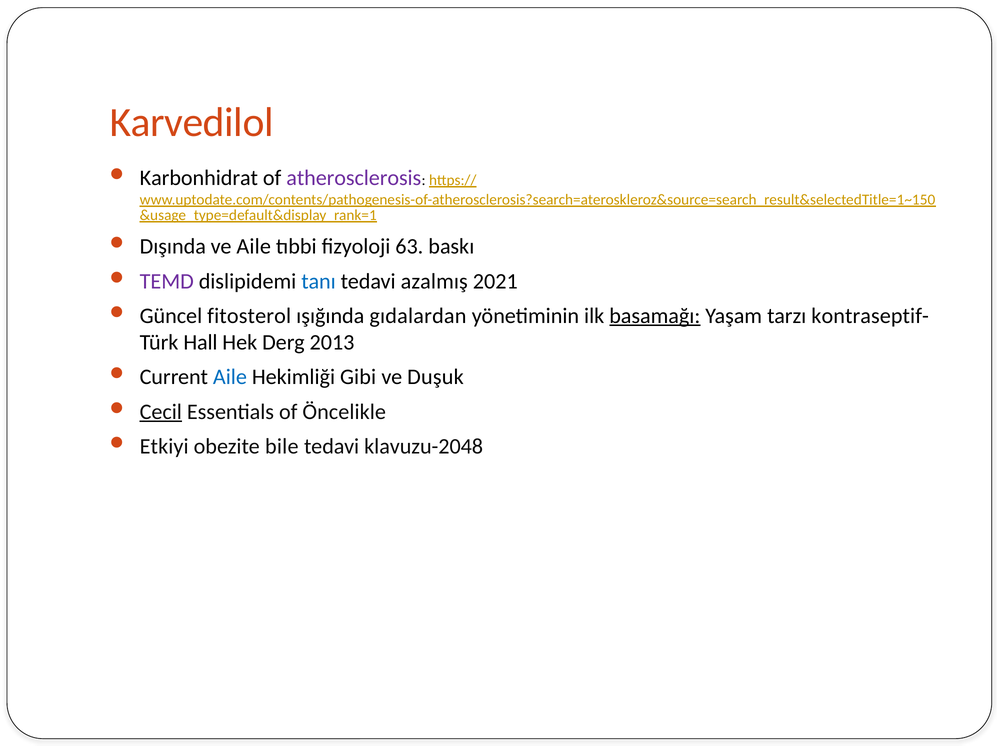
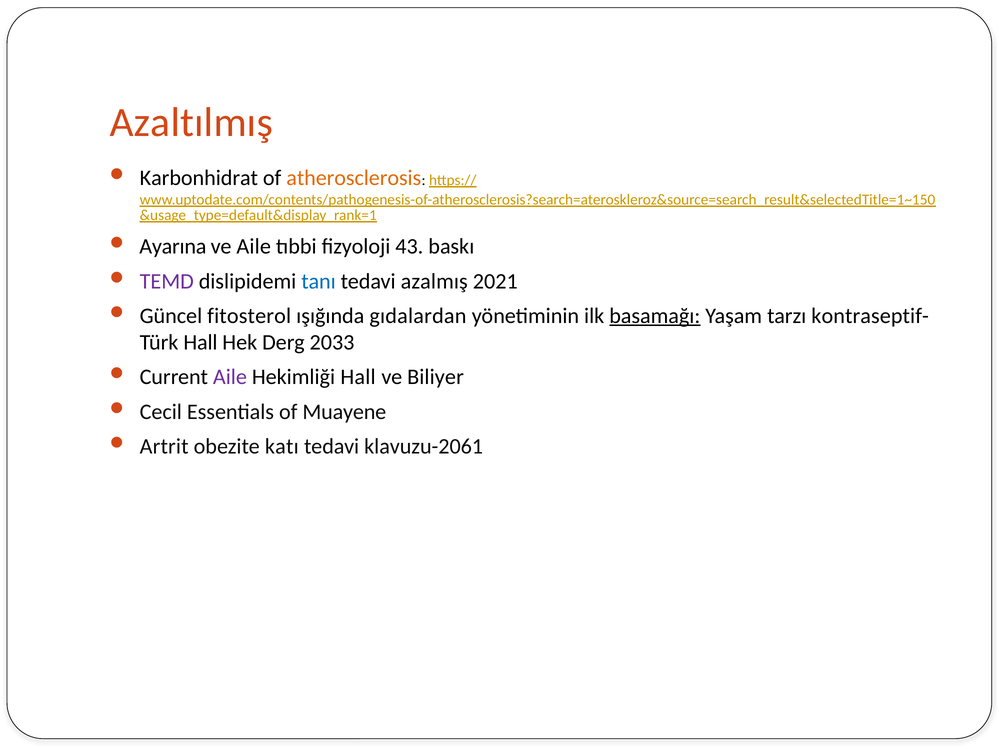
Karvedilol: Karvedilol -> Azaltılmış
atherosclerosis colour: purple -> orange
Dışında: Dışında -> Ayarına
63: 63 -> 43
2013: 2013 -> 2033
Aile at (230, 377) colour: blue -> purple
Hekimliği Gibi: Gibi -> Hall
Duşuk: Duşuk -> Biliyer
Cecil underline: present -> none
Öncelikle: Öncelikle -> Muayene
Etkiyi: Etkiyi -> Artrit
bile: bile -> katı
klavuzu-2048: klavuzu-2048 -> klavuzu-2061
